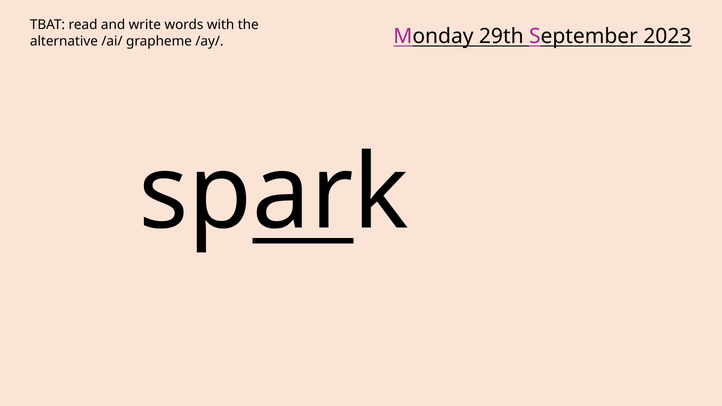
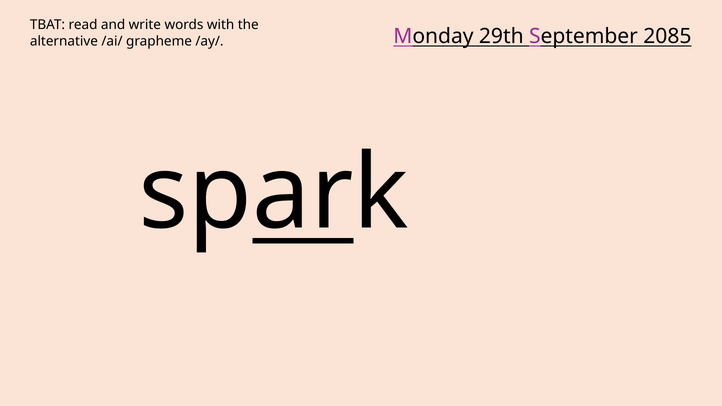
2023: 2023 -> 2085
